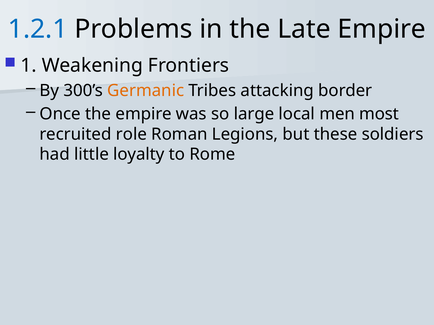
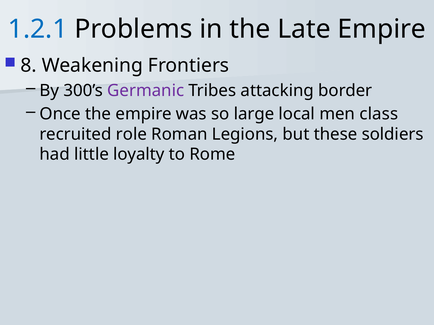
1: 1 -> 8
Germanic colour: orange -> purple
most: most -> class
